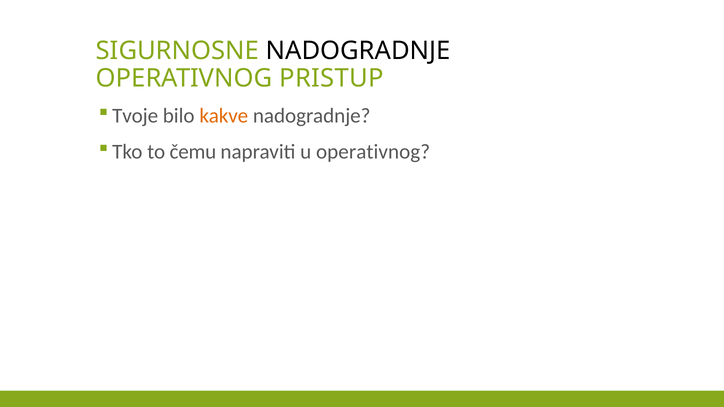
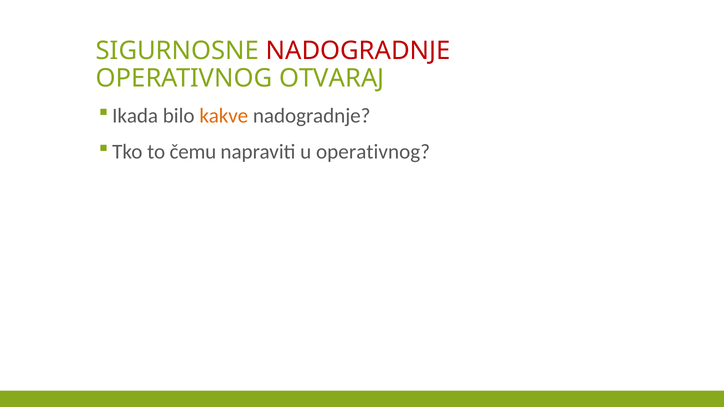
NADOGRADNJE at (358, 51) colour: black -> red
PRISTUP: PRISTUP -> OTVARAJ
Tvoje: Tvoje -> Ikada
